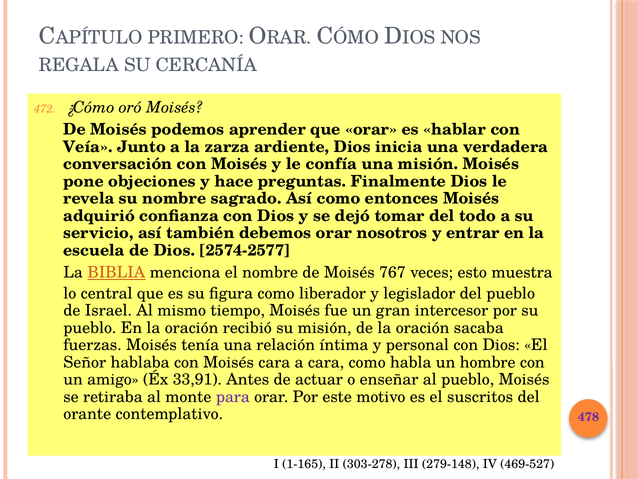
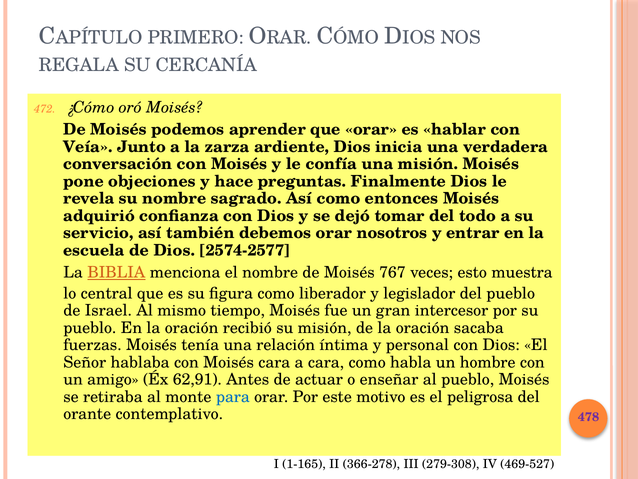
33,91: 33,91 -> 62,91
para colour: purple -> blue
suscritos: suscritos -> peligrosa
303-278: 303-278 -> 366-278
279-148: 279-148 -> 279-308
